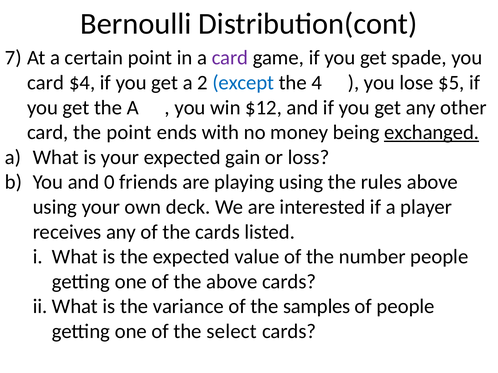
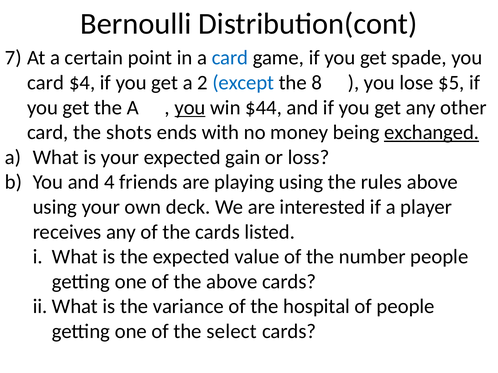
card at (230, 58) colour: purple -> blue
4: 4 -> 8
you at (190, 108) underline: none -> present
$12: $12 -> $44
the point: point -> shots
0: 0 -> 4
samples: samples -> hospital
